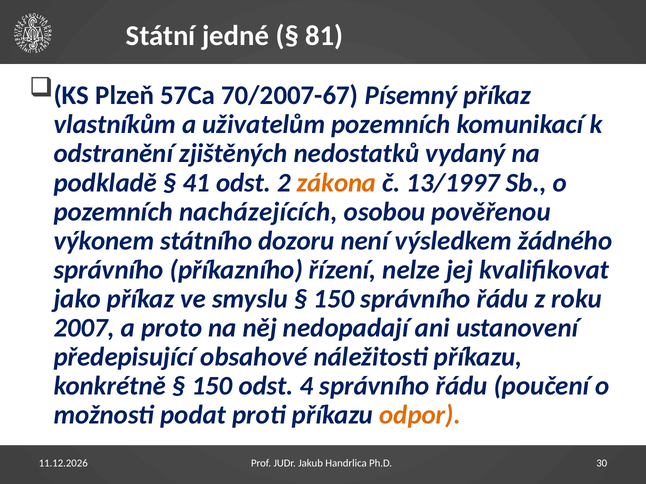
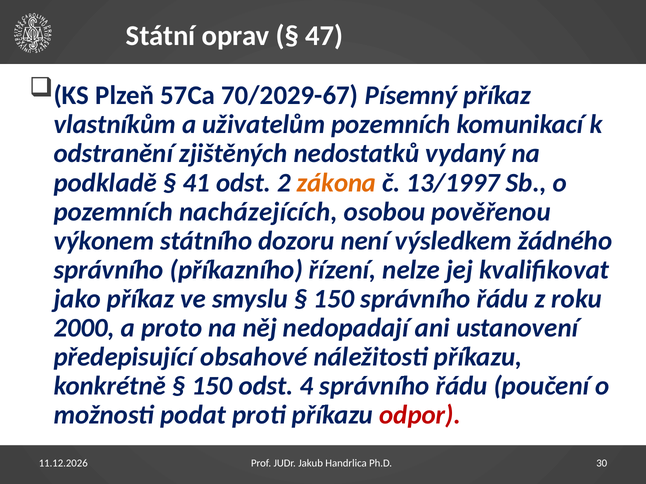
jedné: jedné -> oprav
81: 81 -> 47
70/2007-67: 70/2007-67 -> 70/2029-67
2007: 2007 -> 2000
odpor colour: orange -> red
